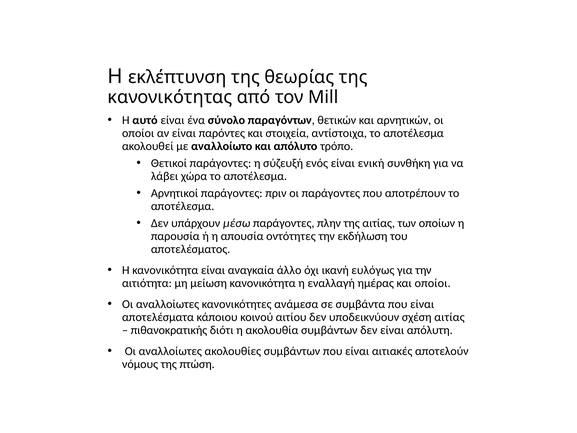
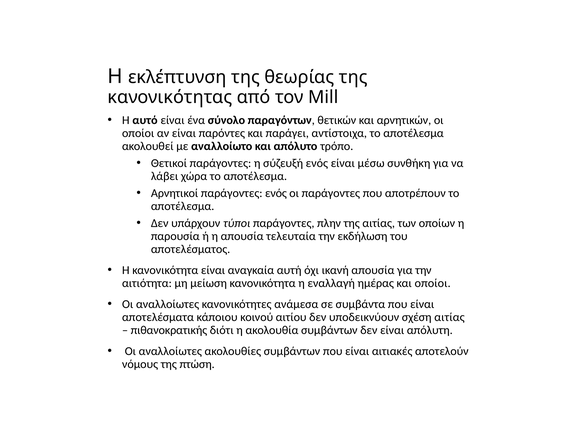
στοιχεία: στοιχεία -> παράγει
ενική: ενική -> μέσω
παράγοντες πριν: πριν -> ενός
μέσω: μέσω -> τύποι
οντότητες: οντότητες -> τελευταία
άλλο: άλλο -> αυτή
ικανή ευλόγως: ευλόγως -> απουσία
